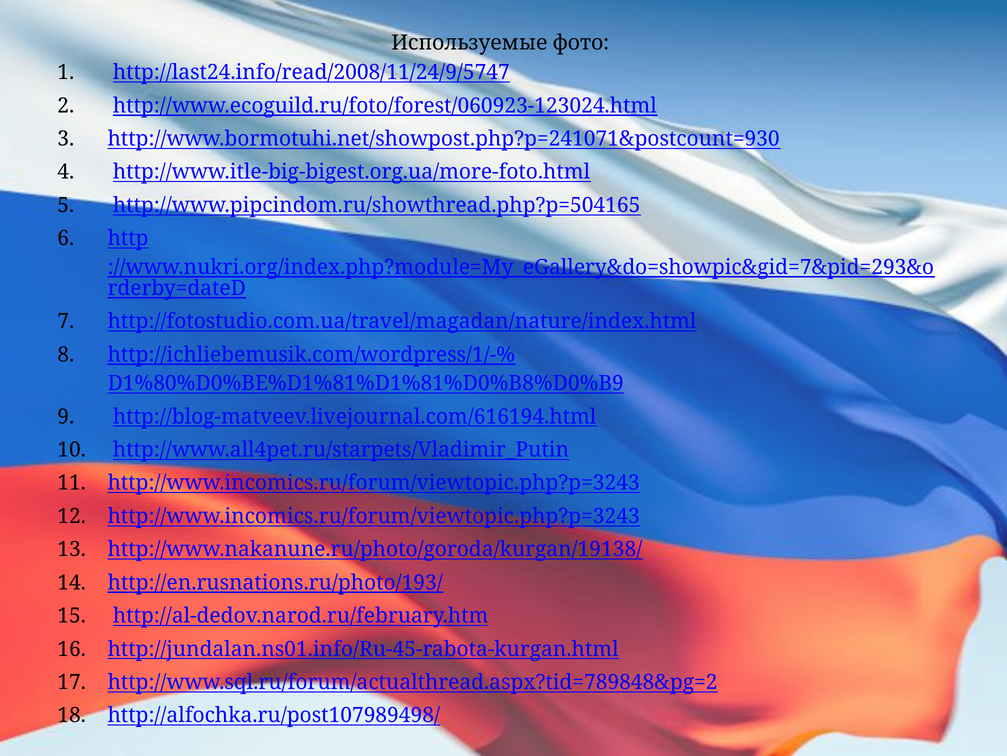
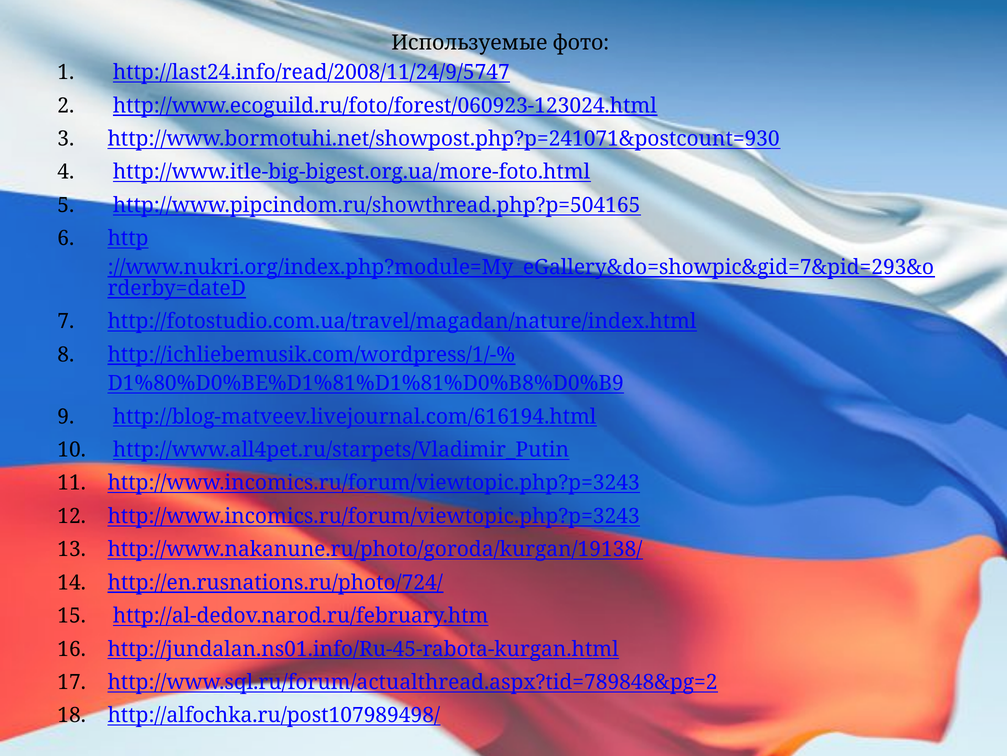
http://en.rusnations.ru/photo/193/: http://en.rusnations.ru/photo/193/ -> http://en.rusnations.ru/photo/724/
